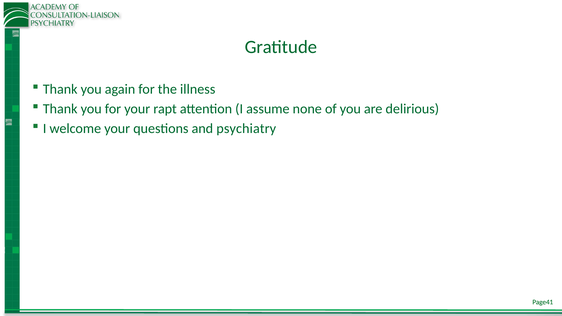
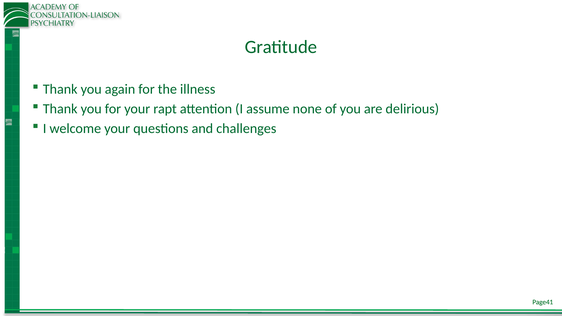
psychiatry: psychiatry -> challenges
